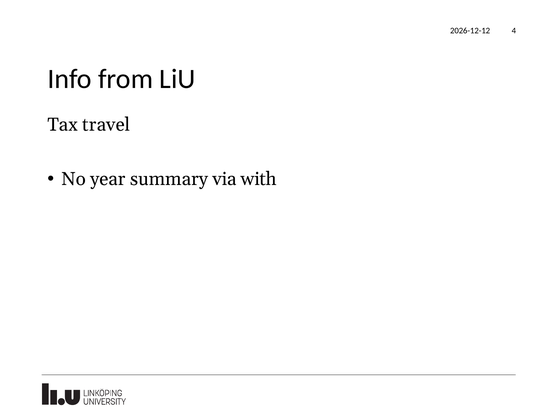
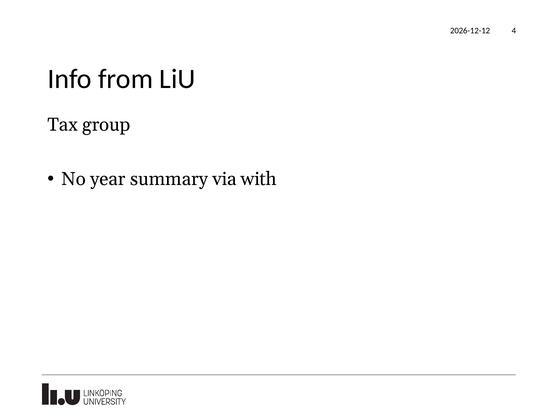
travel: travel -> group
